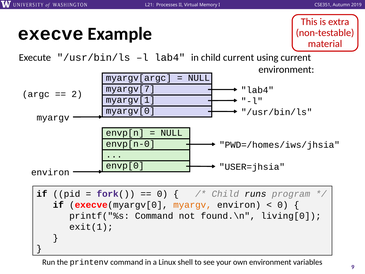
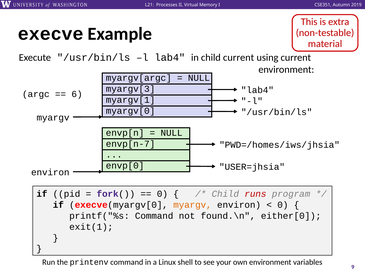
myargv[7: myargv[7 -> myargv[3
2: 2 -> 6
envp[n-0: envp[n-0 -> envp[n-7
runs colour: black -> red
living[0: living[0 -> either[0
